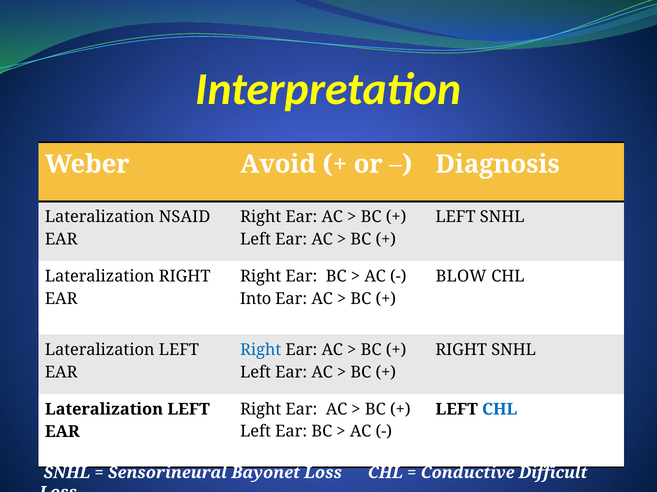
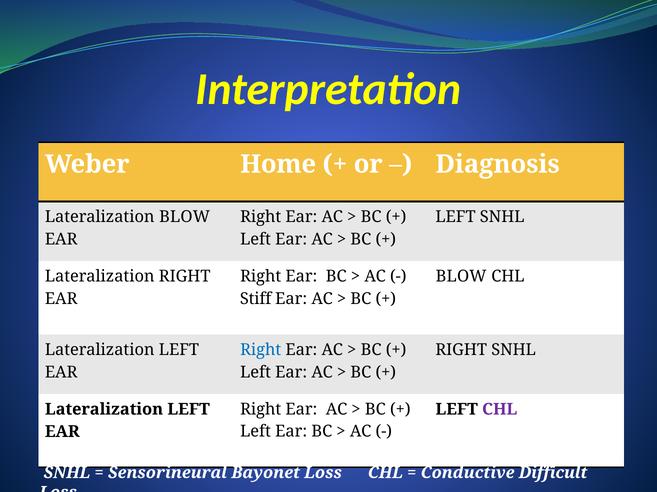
Avoid: Avoid -> Home
Lateralization NSAID: NSAID -> BLOW
Into: Into -> Stiff
CHL at (500, 410) colour: blue -> purple
